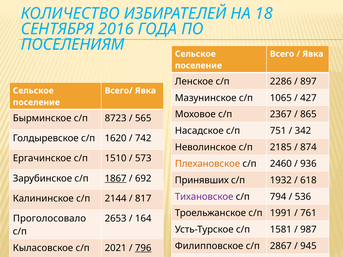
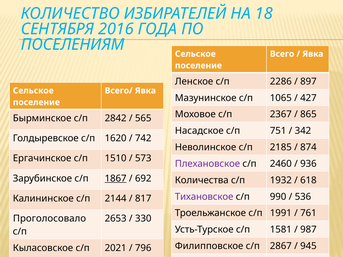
8723: 8723 -> 2842
Плехановское colour: orange -> purple
Принявших: Принявших -> Количества
794: 794 -> 990
164: 164 -> 330
796 underline: present -> none
